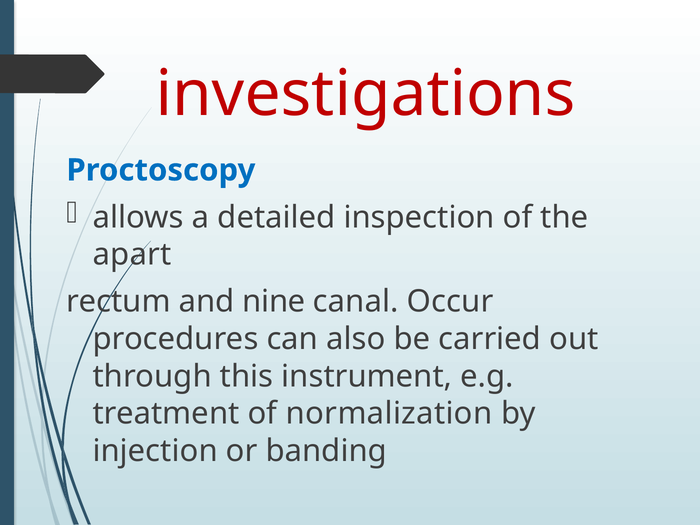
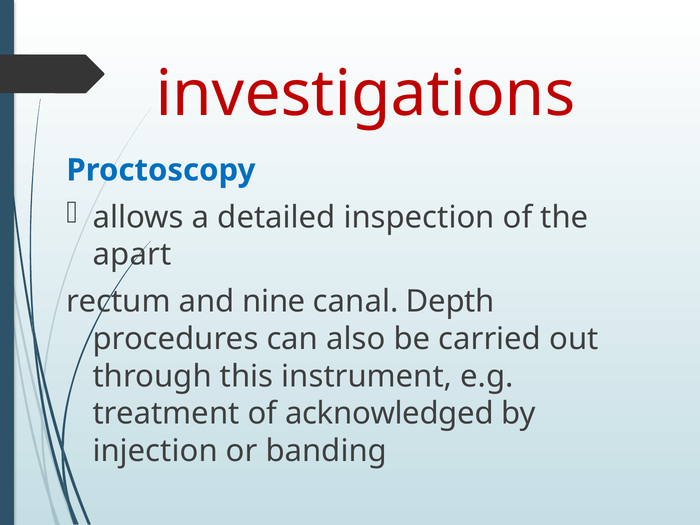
Occur: Occur -> Depth
normalization: normalization -> acknowledged
